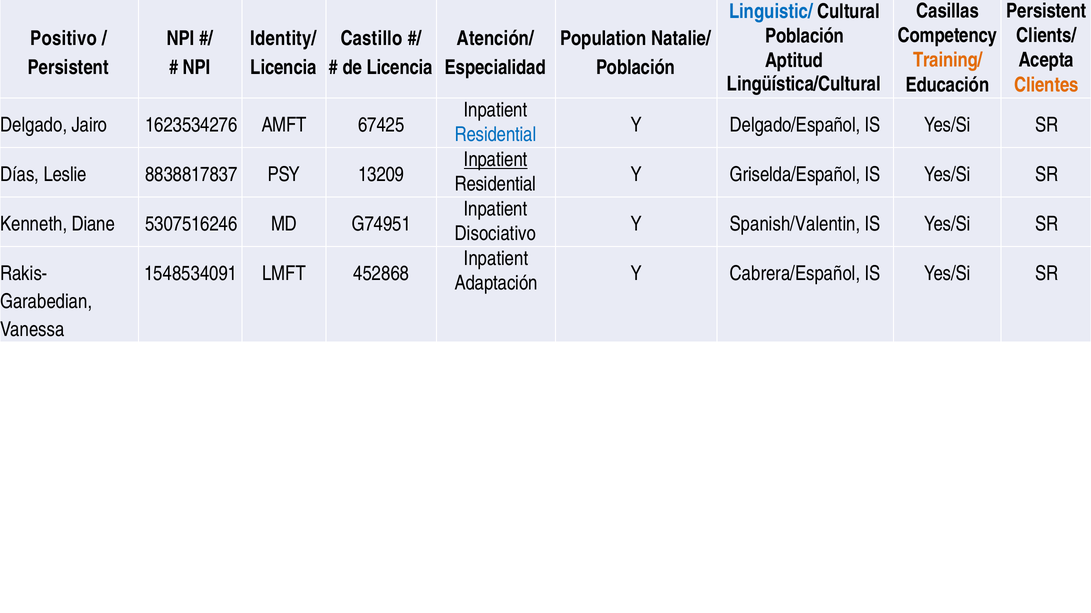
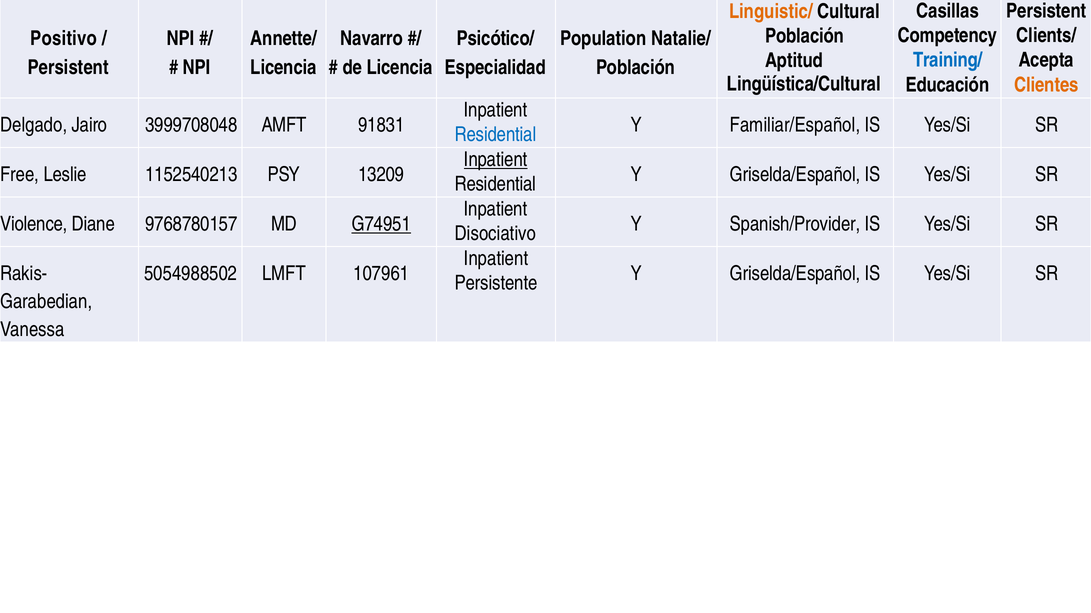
Linguistic/ colour: blue -> orange
Identity/: Identity/ -> Annette/
Castillo: Castillo -> Navarro
Atención/: Atención/ -> Psicótico/
Training/ colour: orange -> blue
1623534276: 1623534276 -> 3999708048
67425: 67425 -> 91831
Delgado/Español: Delgado/Español -> Familiar/Español
Días: Días -> Free
8838817837: 8838817837 -> 1152540213
Kenneth: Kenneth -> Violence
5307516246: 5307516246 -> 9768780157
G74951 underline: none -> present
Spanish/Valentin: Spanish/Valentin -> Spanish/Provider
1548534091: 1548534091 -> 5054988502
452868: 452868 -> 107961
Adaptación: Adaptación -> Persistente
Cabrera/Español at (795, 274): Cabrera/Español -> Griselda/Español
